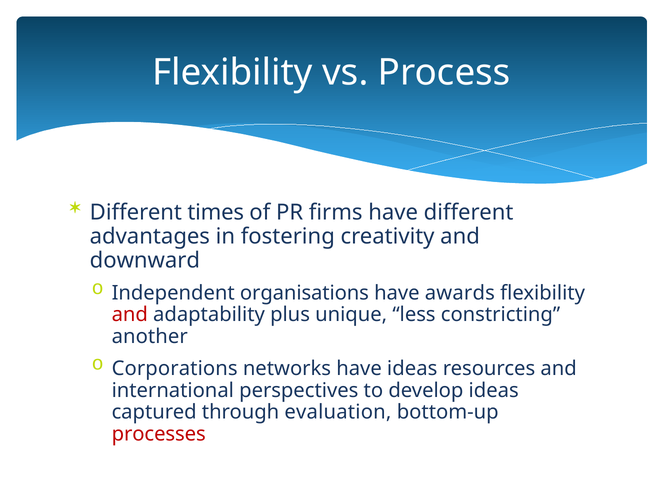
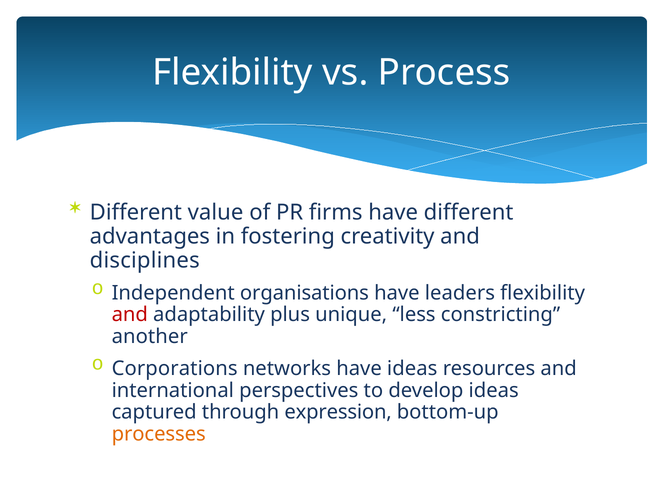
times: times -> value
downward: downward -> disciplines
awards: awards -> leaders
evaluation: evaluation -> expression
processes colour: red -> orange
